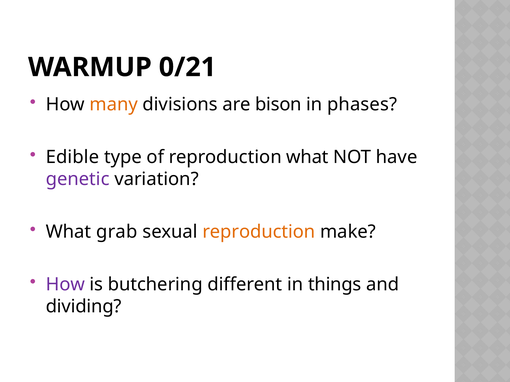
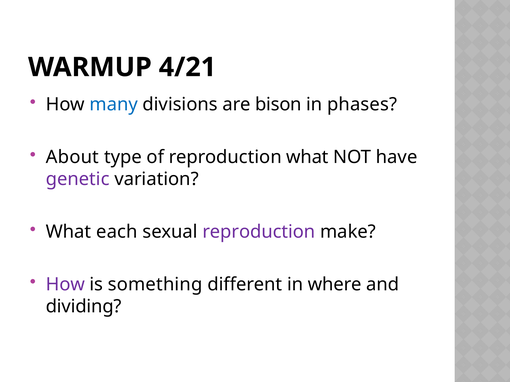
0/21: 0/21 -> 4/21
many colour: orange -> blue
Edible: Edible -> About
grab: grab -> each
reproduction at (259, 232) colour: orange -> purple
butchering: butchering -> something
things: things -> where
